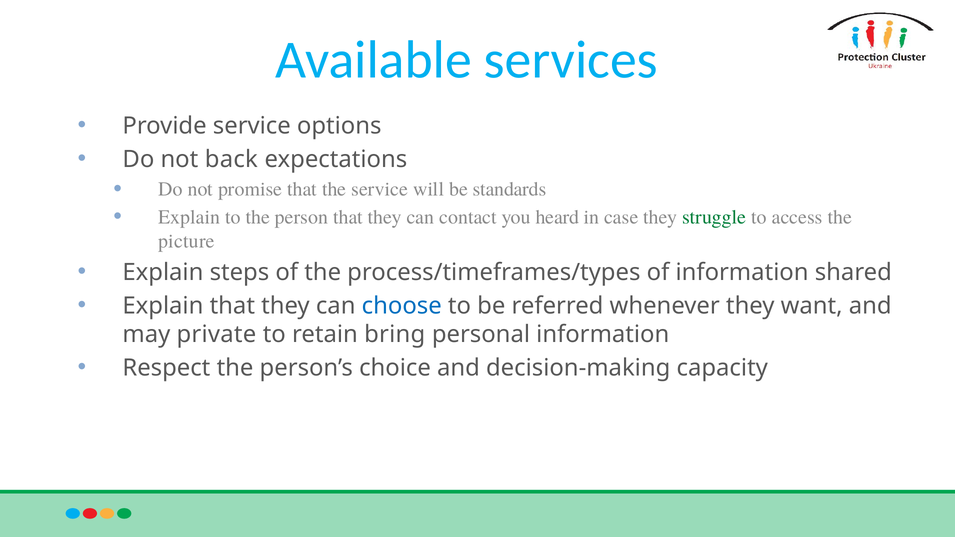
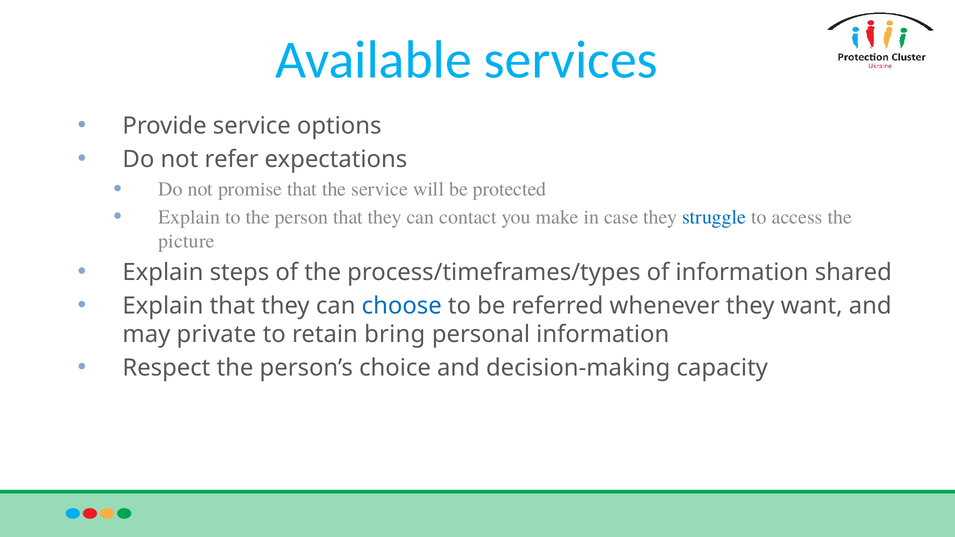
back: back -> refer
standards: standards -> protected
heard: heard -> make
struggle colour: green -> blue
